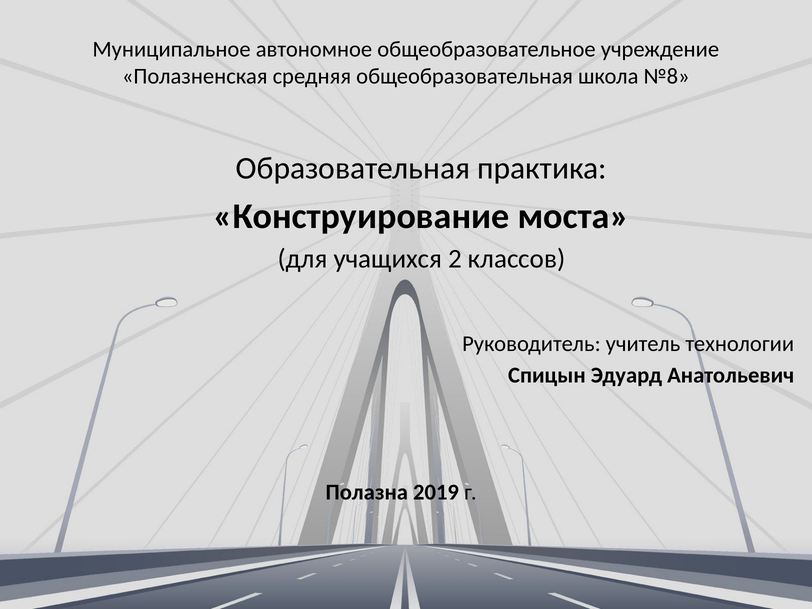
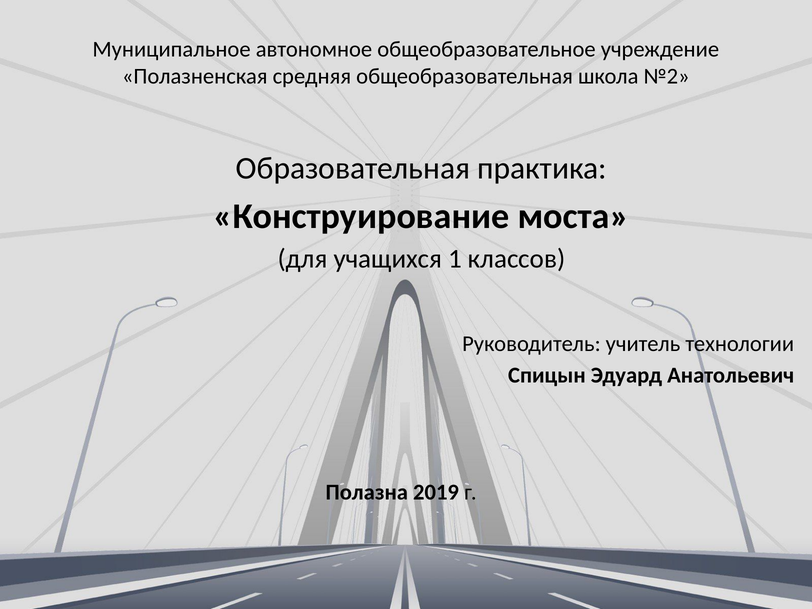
№8: №8 -> №2
2: 2 -> 1
